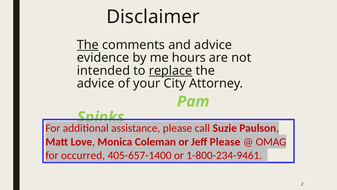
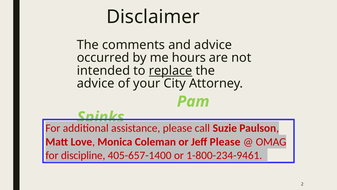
The at (88, 45) underline: present -> none
evidence: evidence -> occurred
occurred: occurred -> discipline
